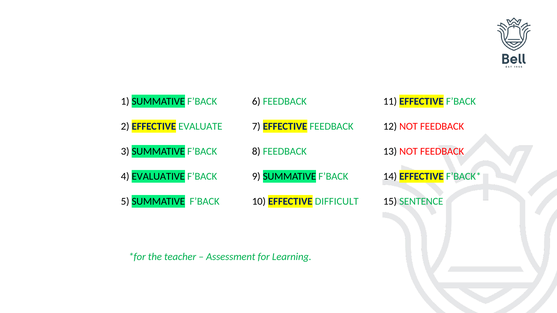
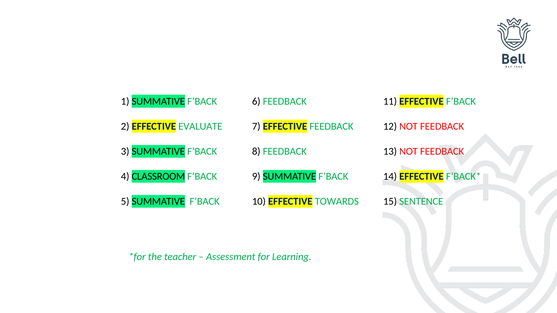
EVALUATIVE: EVALUATIVE -> CLASSROOM
DIFFICULT: DIFFICULT -> TOWARDS
